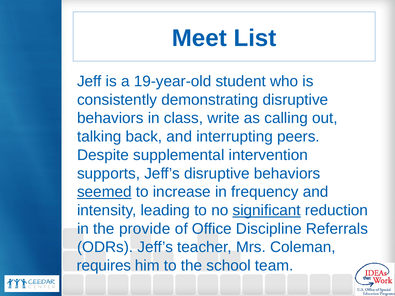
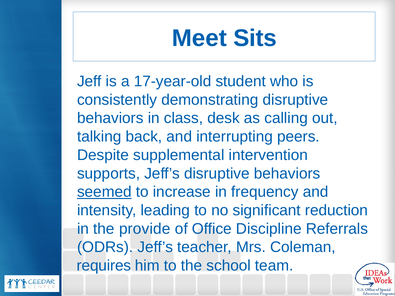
List: List -> Sits
19-year-old: 19-year-old -> 17-year-old
write: write -> desk
significant underline: present -> none
